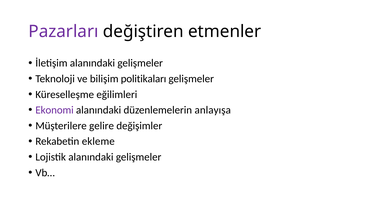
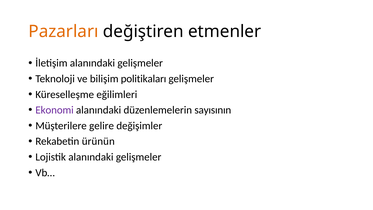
Pazarları colour: purple -> orange
anlayışa: anlayışa -> sayısının
ekleme: ekleme -> ürünün
